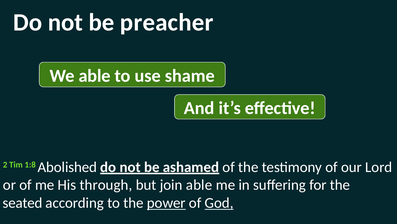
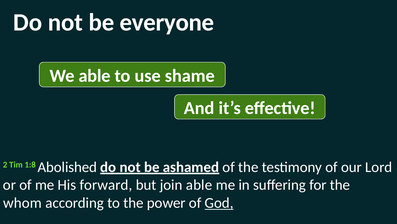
preacher: preacher -> everyone
through: through -> forward
seated: seated -> whom
power underline: present -> none
